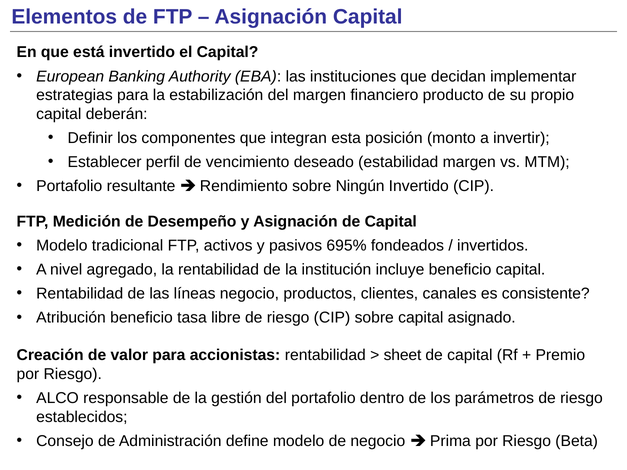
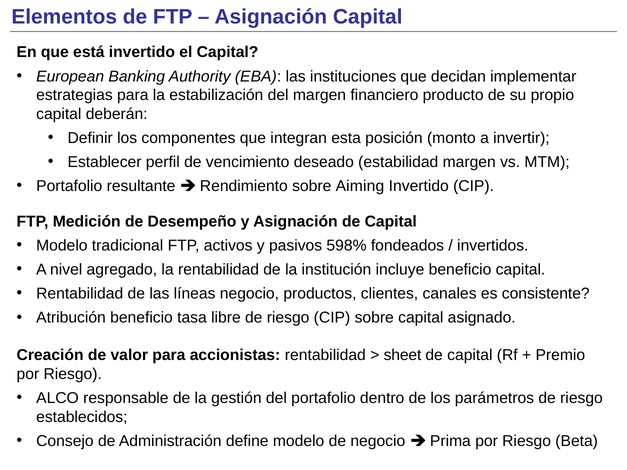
Ningún: Ningún -> Aiming
695%: 695% -> 598%
